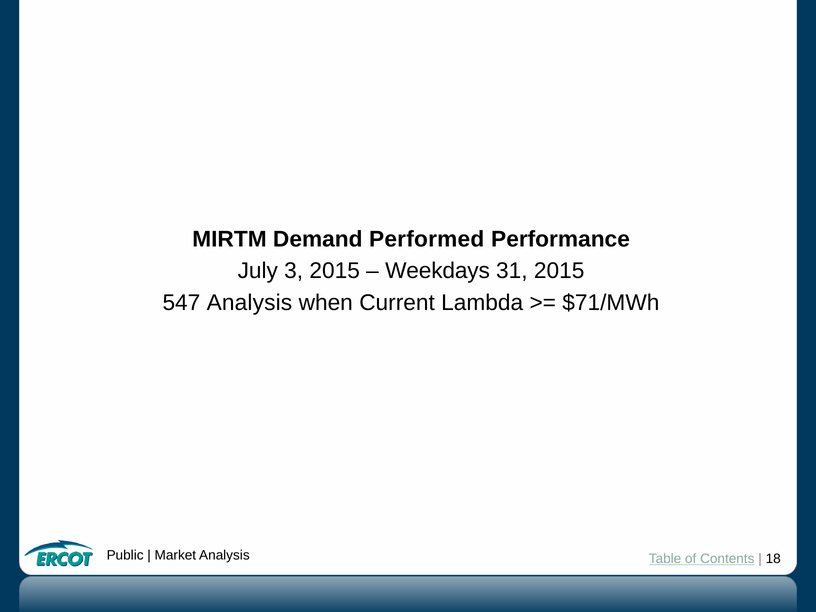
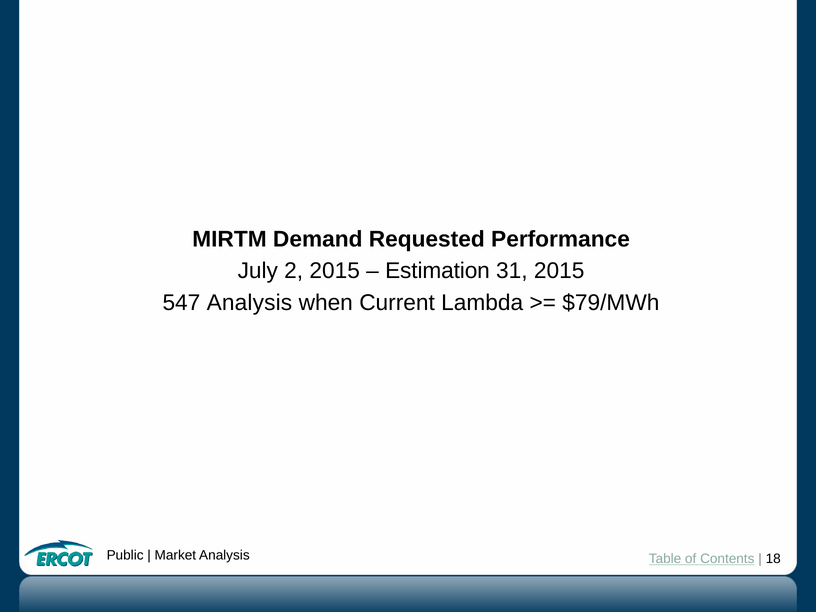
Performed: Performed -> Requested
3: 3 -> 2
Weekdays: Weekdays -> Estimation
$71/MWh: $71/MWh -> $79/MWh
